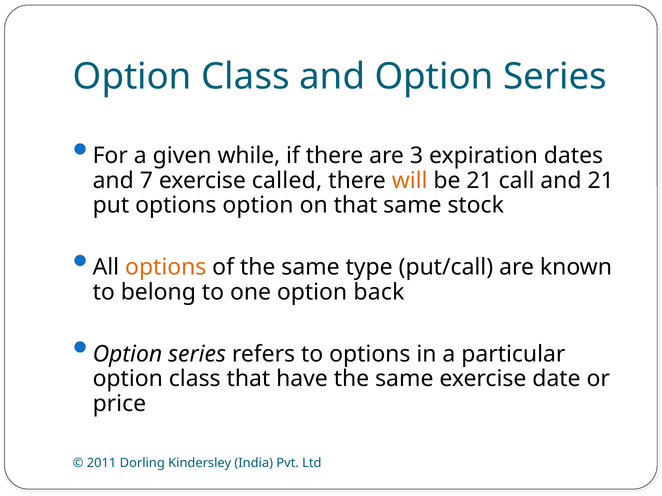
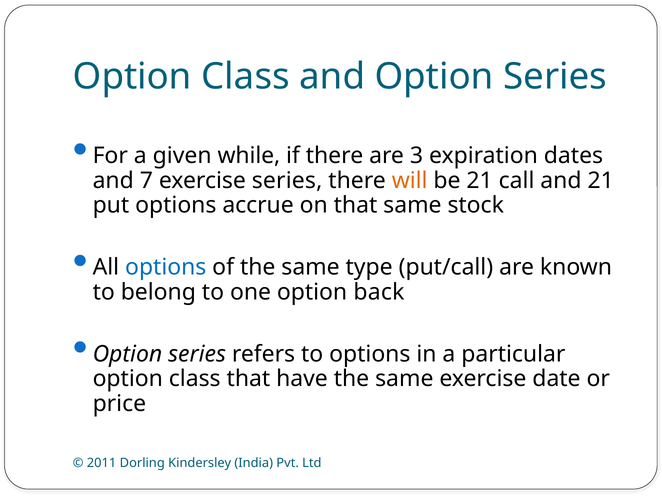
exercise called: called -> series
options option: option -> accrue
options at (166, 268) colour: orange -> blue
